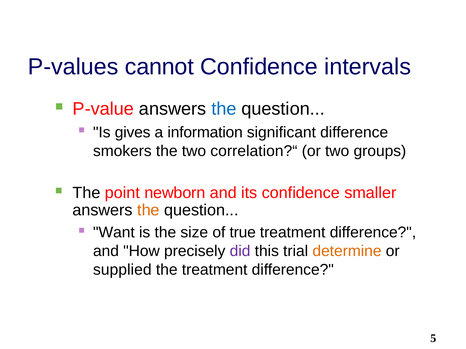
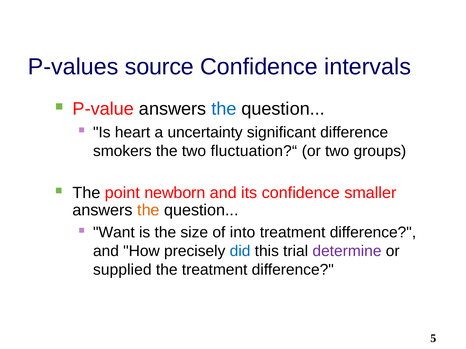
cannot: cannot -> source
gives: gives -> heart
information: information -> uncertainty
correlation?“: correlation?“ -> fluctuation?“
true: true -> into
did colour: purple -> blue
determine colour: orange -> purple
